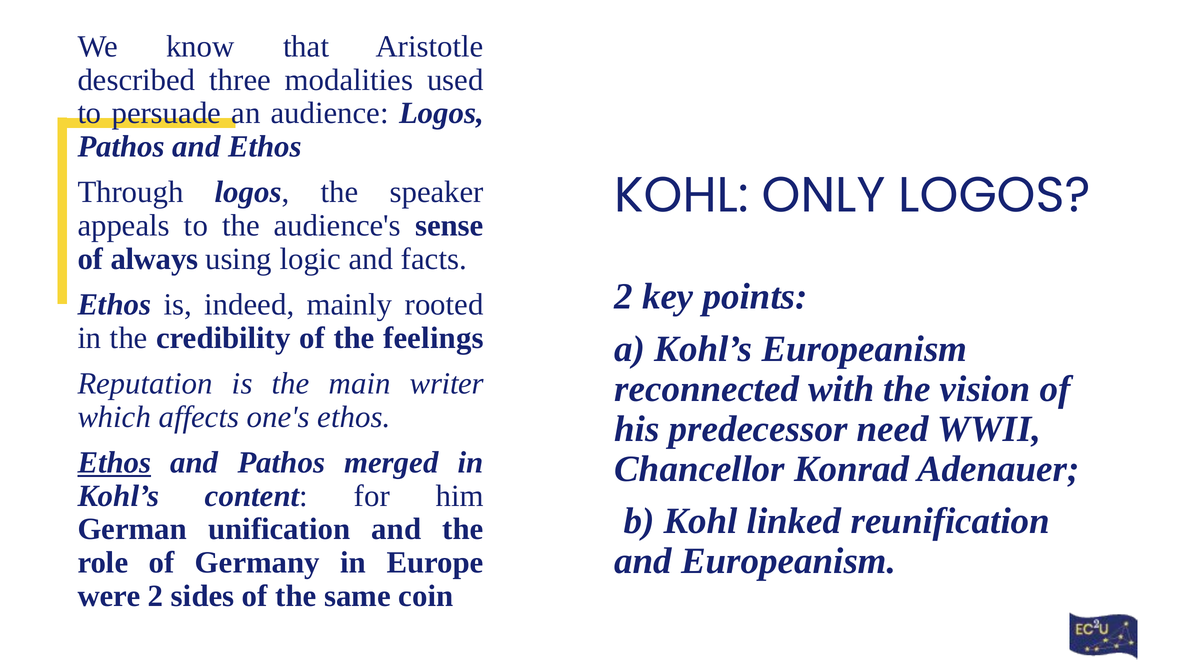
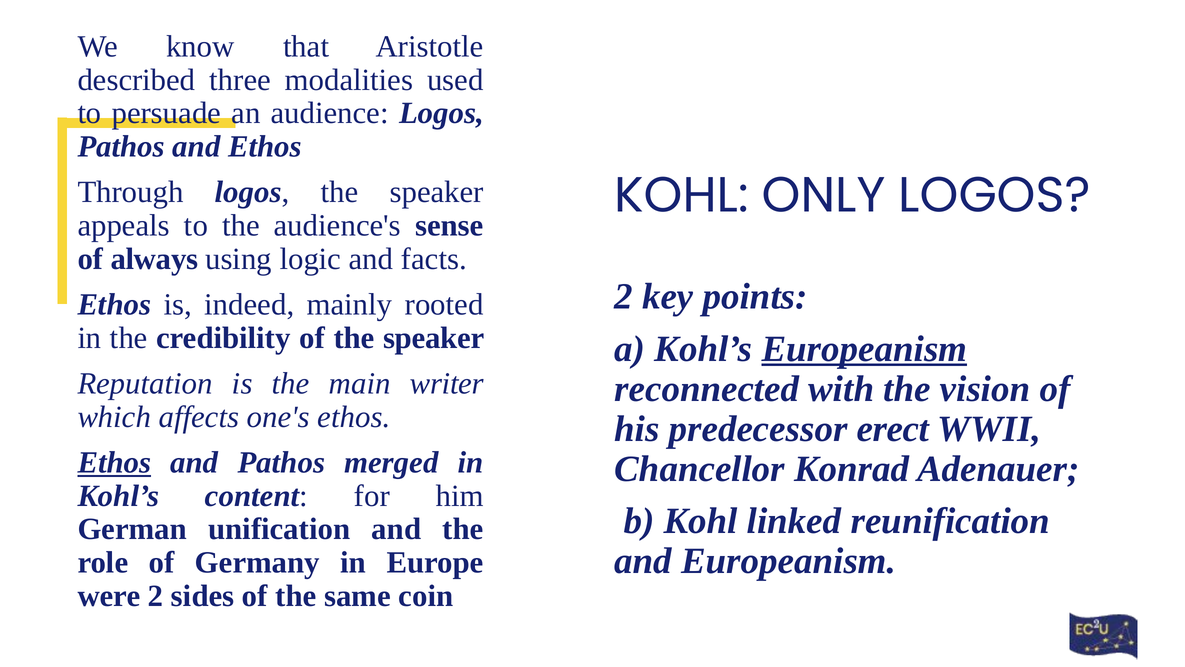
of the feelings: feelings -> speaker
Europeanism at (864, 349) underline: none -> present
need: need -> erect
